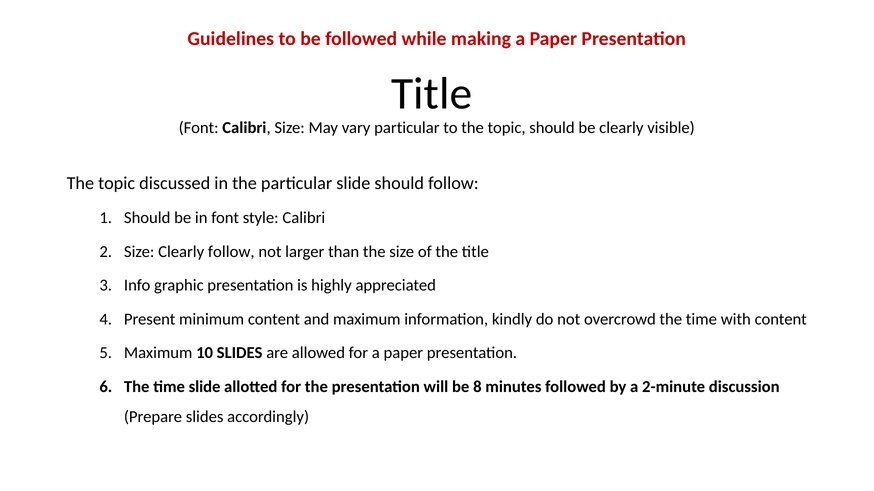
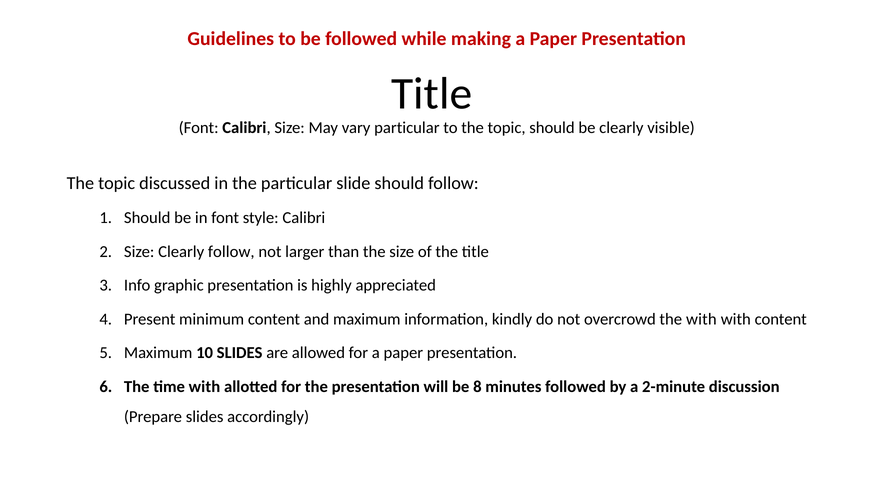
overcrowd the time: time -> with
time slide: slide -> with
